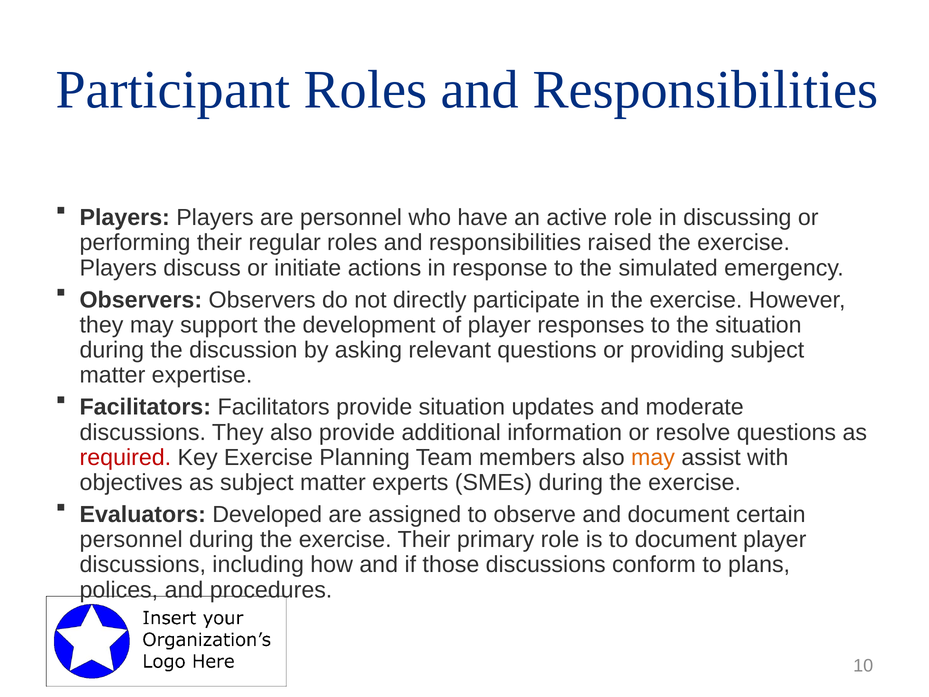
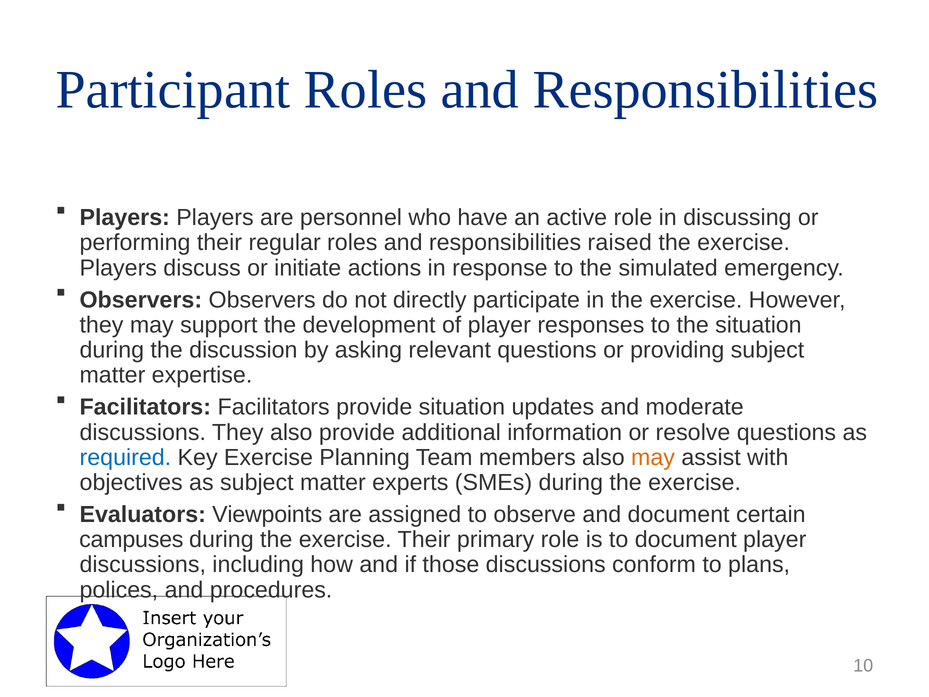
required colour: red -> blue
Developed: Developed -> Viewpoints
personnel at (131, 540): personnel -> campuses
